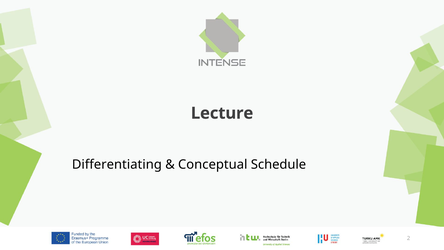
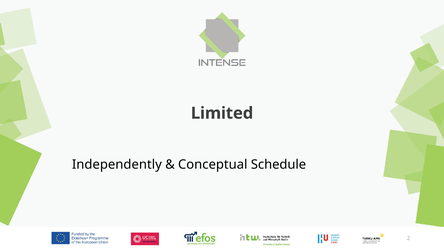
Lecture: Lecture -> Limited
Differentiating: Differentiating -> Independently
